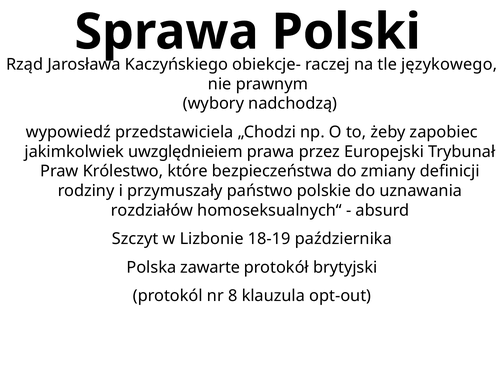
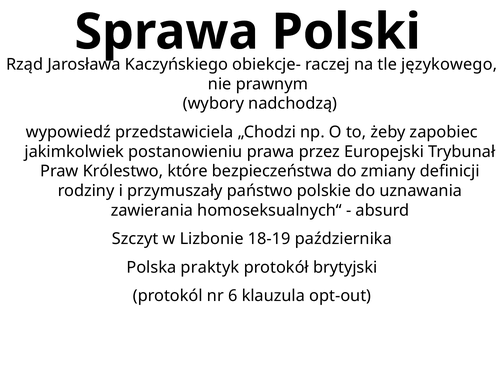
uwzględnieiem: uwzględnieiem -> postanowieniu
rozdziałów: rozdziałów -> zawierania
zawarte: zawarte -> praktyk
8: 8 -> 6
